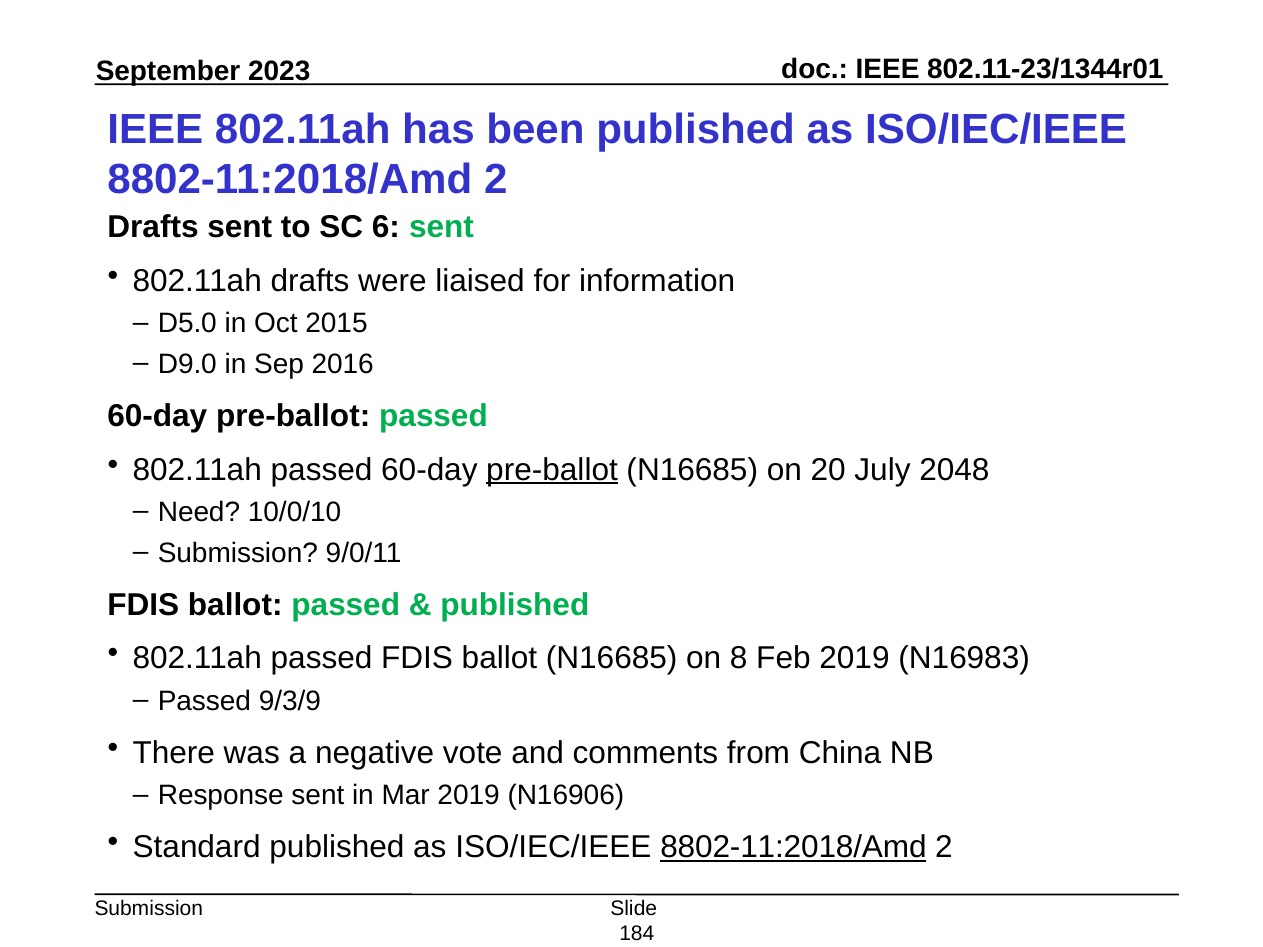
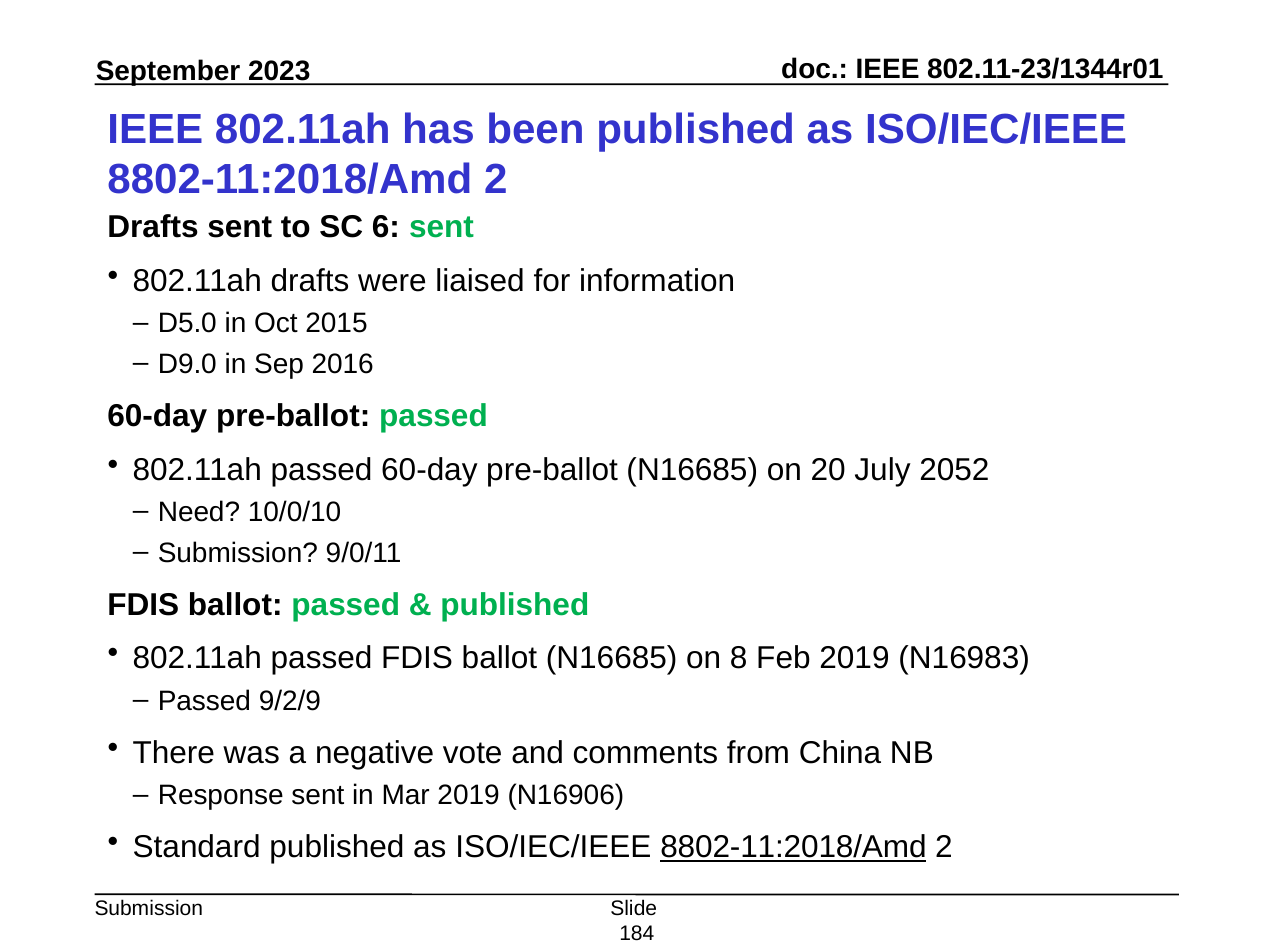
pre-ballot at (552, 470) underline: present -> none
2048: 2048 -> 2052
9/3/9: 9/3/9 -> 9/2/9
